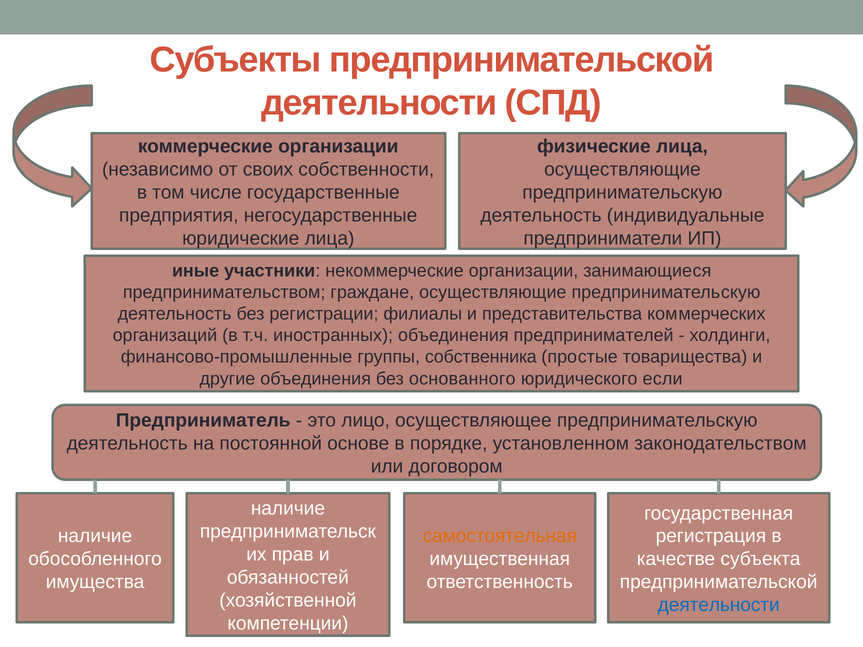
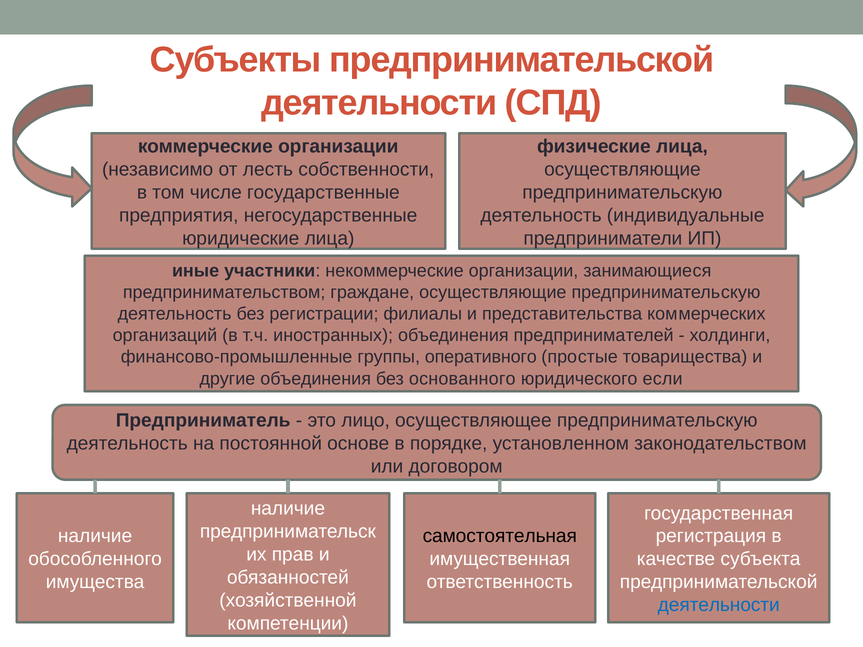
своих: своих -> лесть
собственника: собственника -> оперативного
самостоятельная colour: orange -> black
